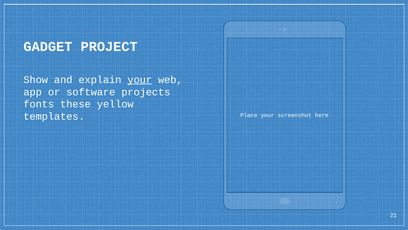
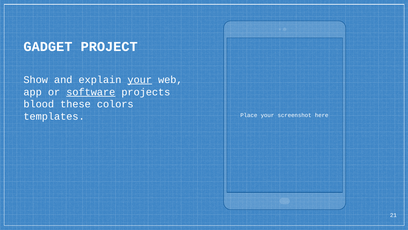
software underline: none -> present
fonts: fonts -> blood
yellow: yellow -> colors
